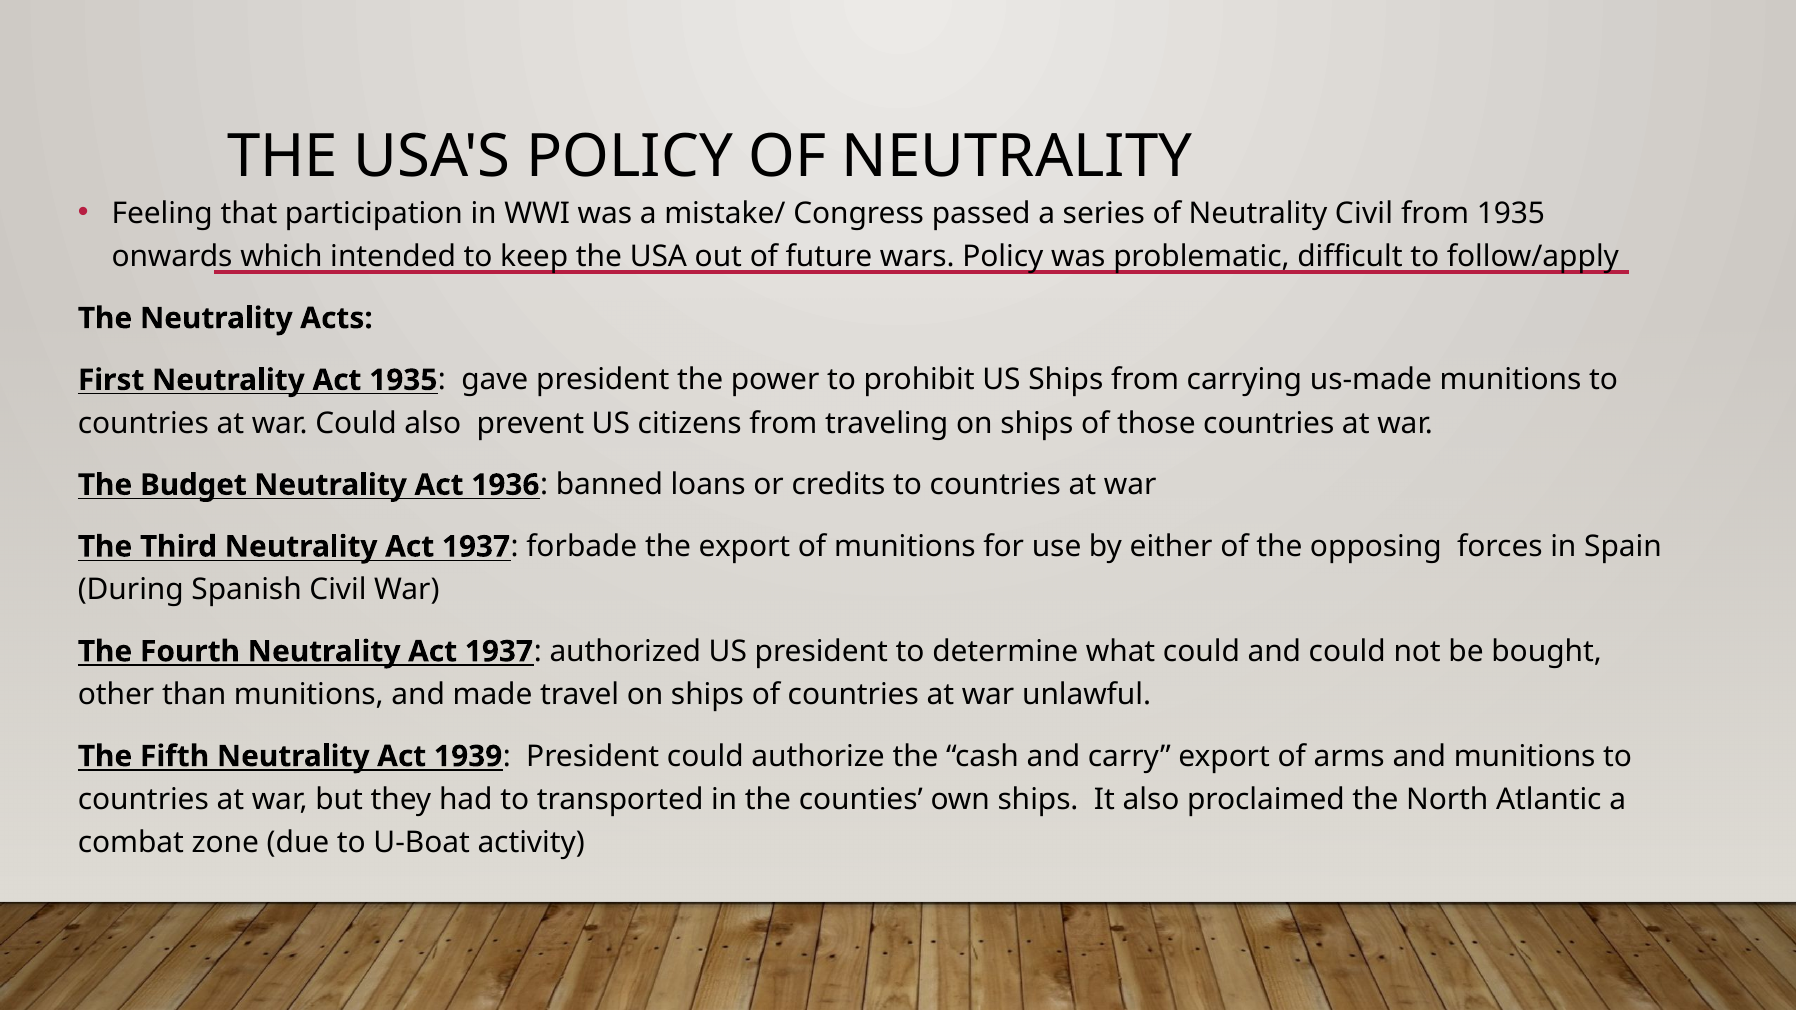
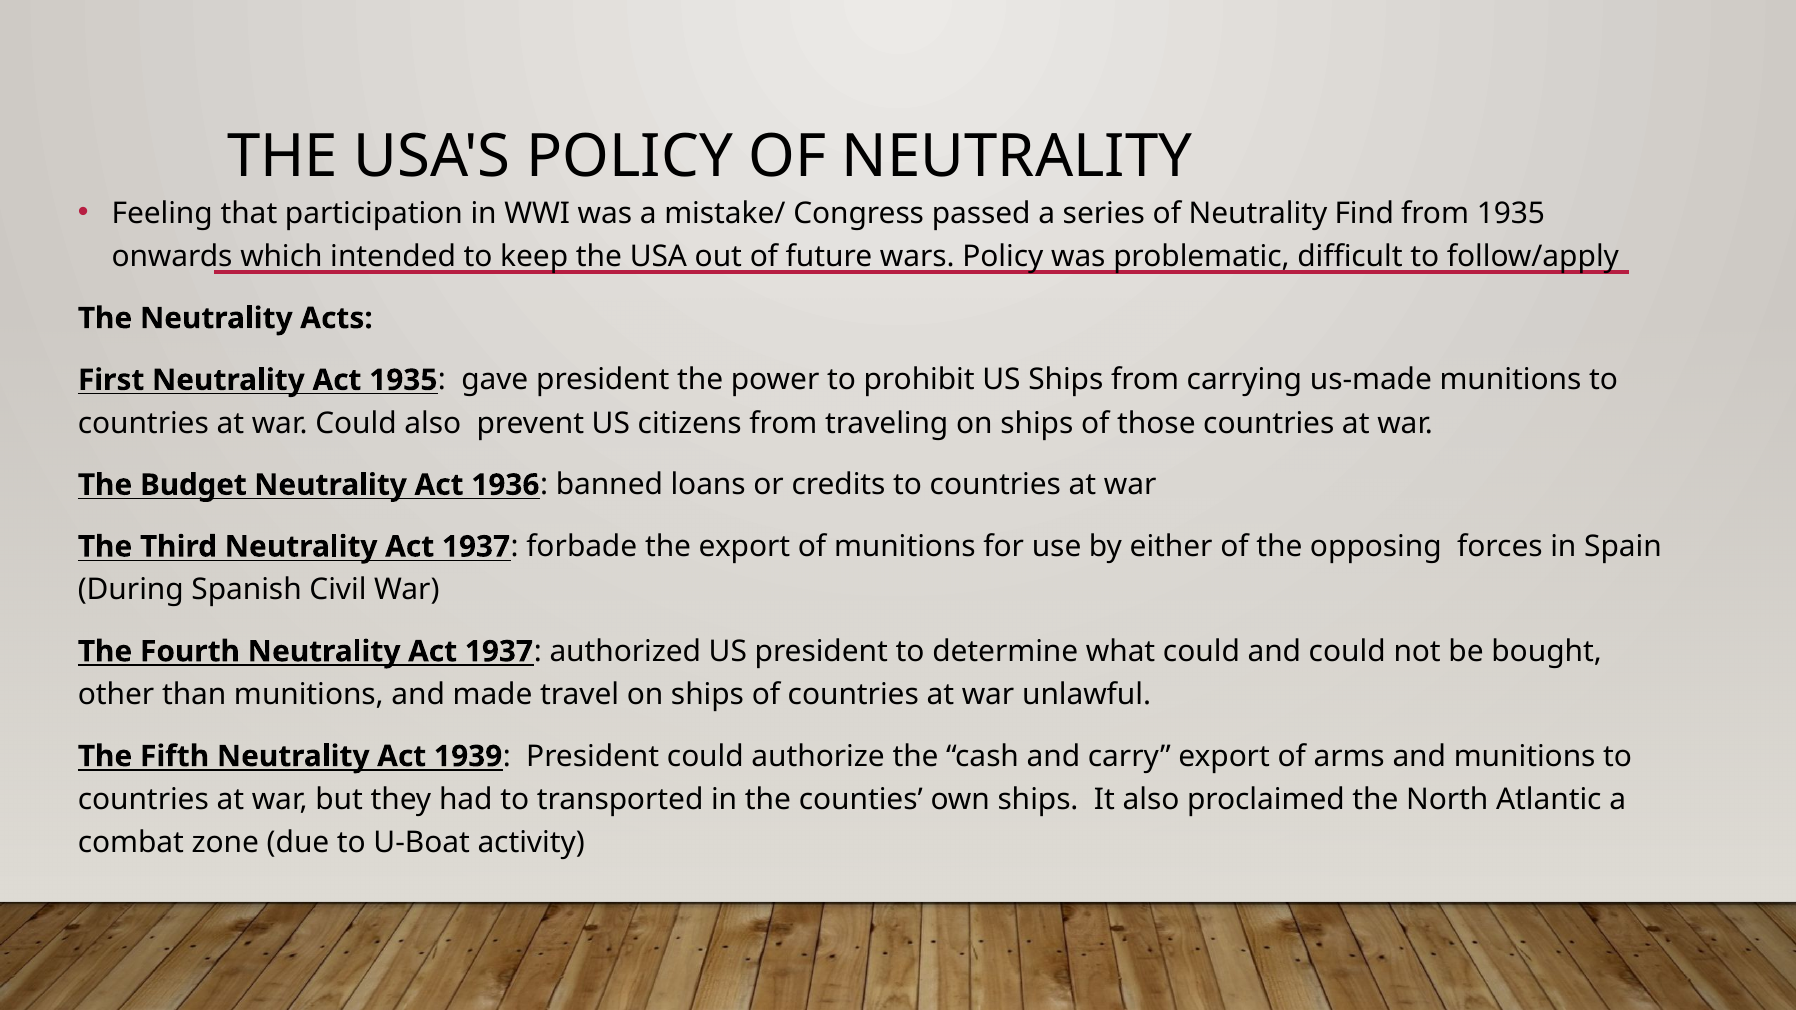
Neutrality Civil: Civil -> Find
